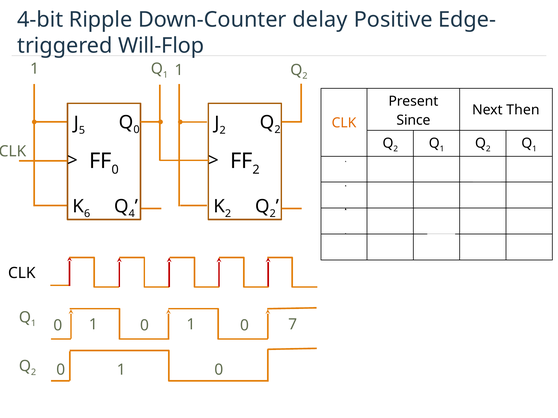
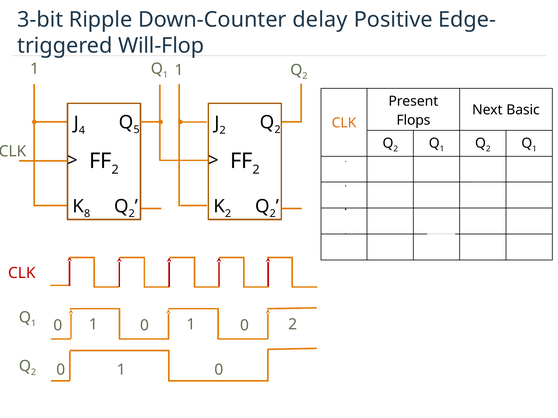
4-bit: 4-bit -> 3-bit
Then: Then -> Basic
Since: Since -> Flops
5: 5 -> 4
0 at (137, 130): 0 -> 5
0 at (115, 170): 0 -> 2
6: 6 -> 8
4 at (132, 214): 4 -> 2
CLK at (22, 274) colour: black -> red
1 7: 7 -> 2
